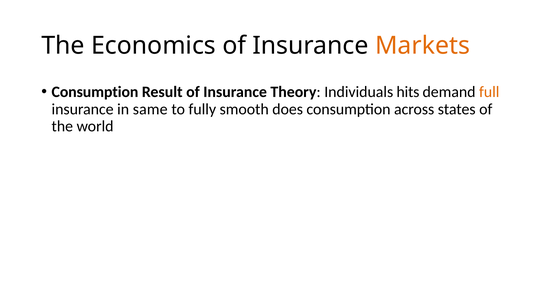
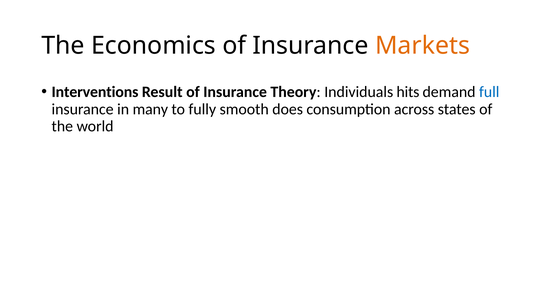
Consumption at (95, 92): Consumption -> Interventions
full colour: orange -> blue
same: same -> many
